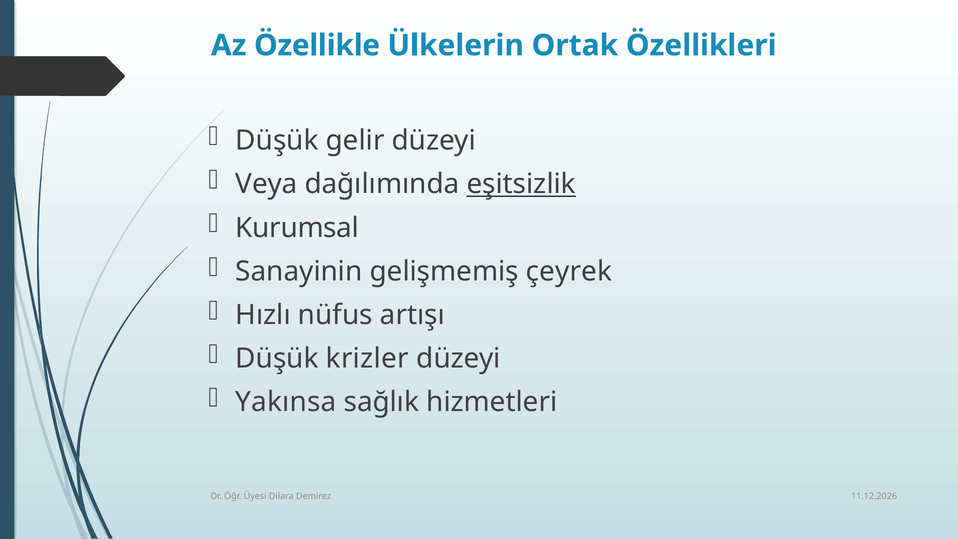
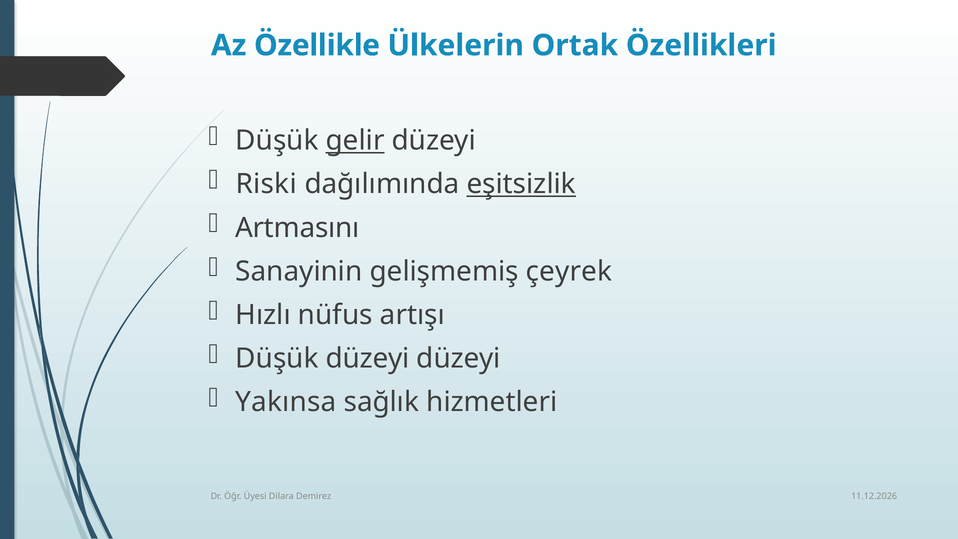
gelir underline: none -> present
Veya: Veya -> Riski
Kurumsal: Kurumsal -> Artmasını
Düşük krizler: krizler -> düzeyi
